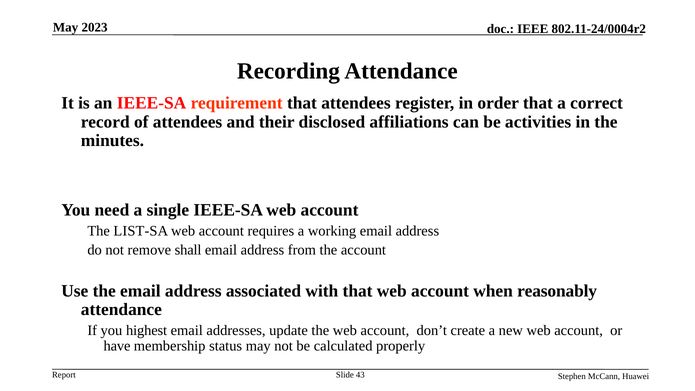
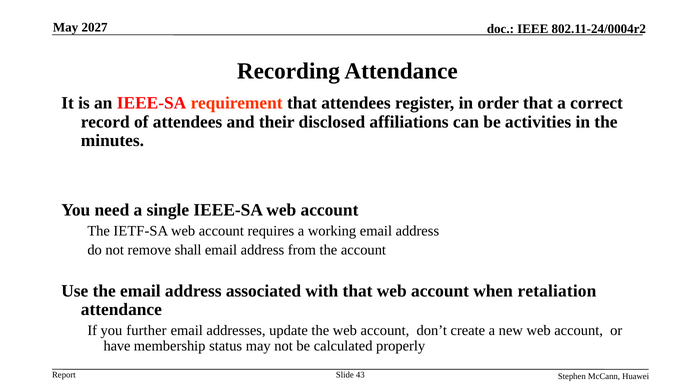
2023: 2023 -> 2027
LIST-SA: LIST-SA -> IETF-SA
reasonably: reasonably -> retaliation
highest: highest -> further
